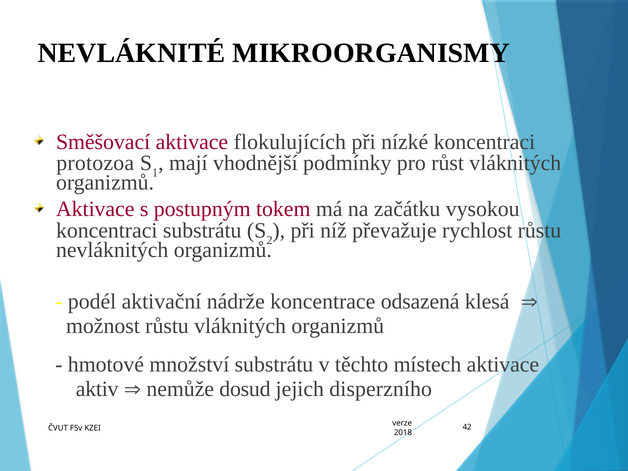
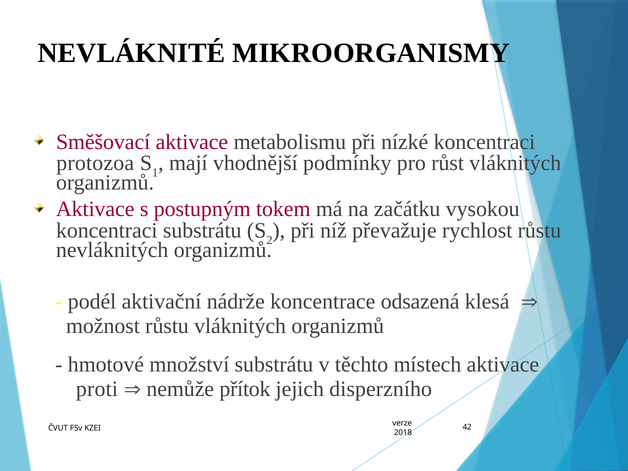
flokulujících: flokulujících -> metabolismu
aktiv: aktiv -> proti
dosud: dosud -> přítok
